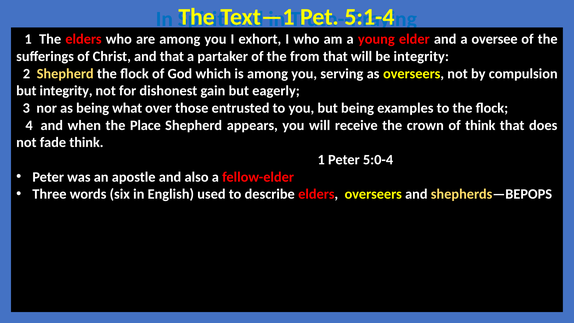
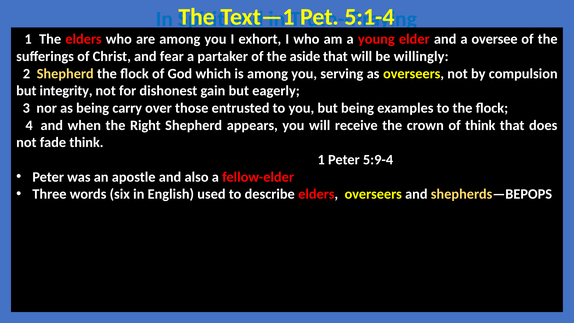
and that: that -> fear
from: from -> aside
be integrity: integrity -> willingly
what: what -> carry
Place: Place -> Right
5:0-4: 5:0-4 -> 5:9-4
